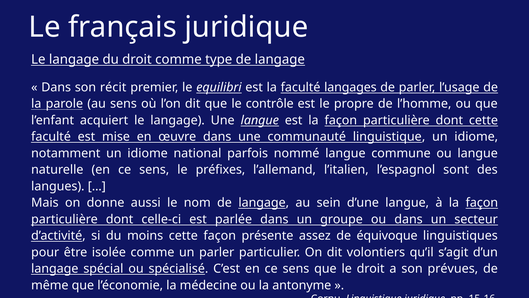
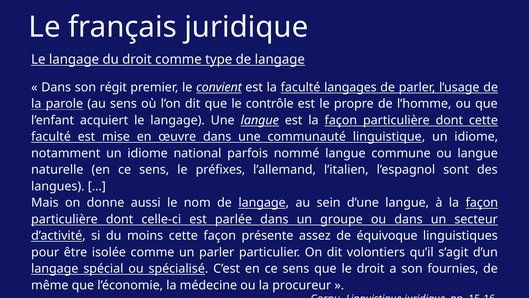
récit: récit -> régit
equilibri: equilibri -> convient
prévues: prévues -> fournies
antonyme: antonyme -> procureur
